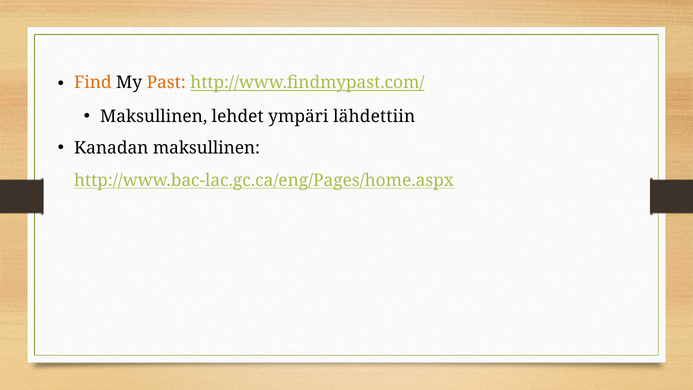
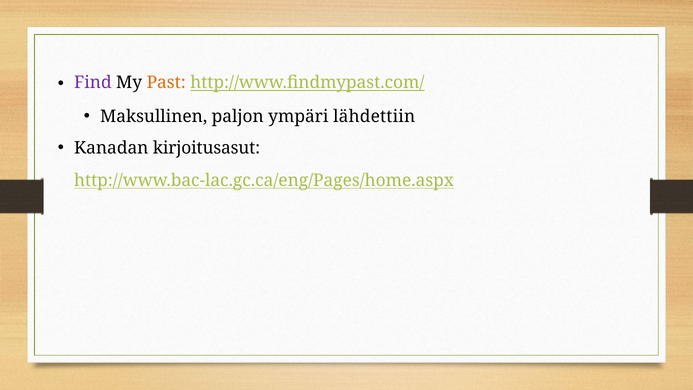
Find colour: orange -> purple
lehdet: lehdet -> paljon
Kanadan maksullinen: maksullinen -> kirjoitusasut
